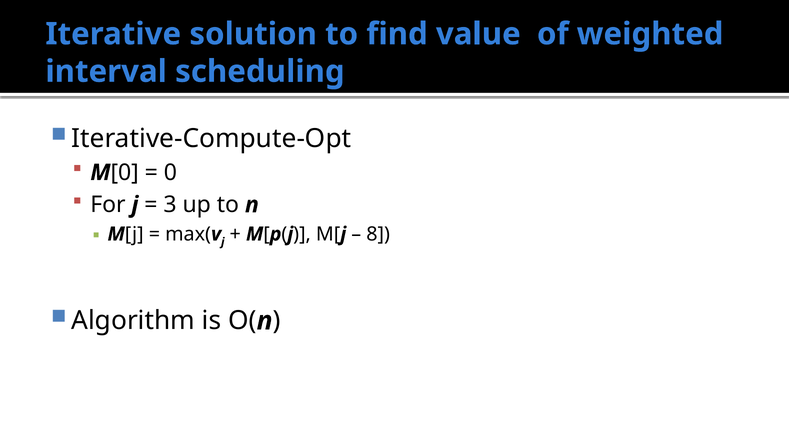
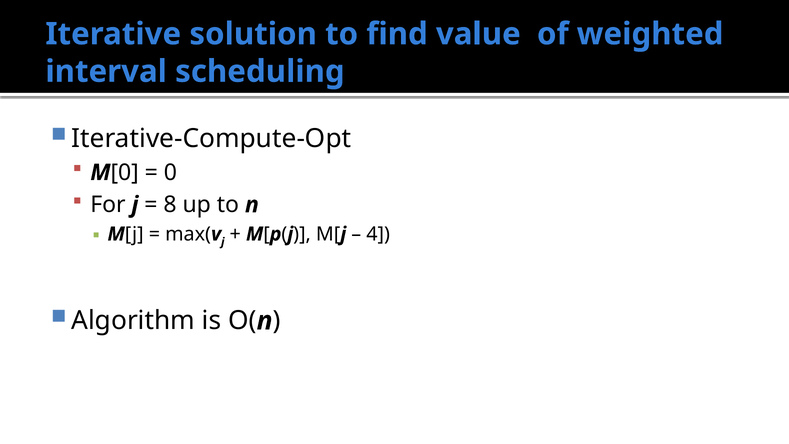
3: 3 -> 8
8: 8 -> 4
